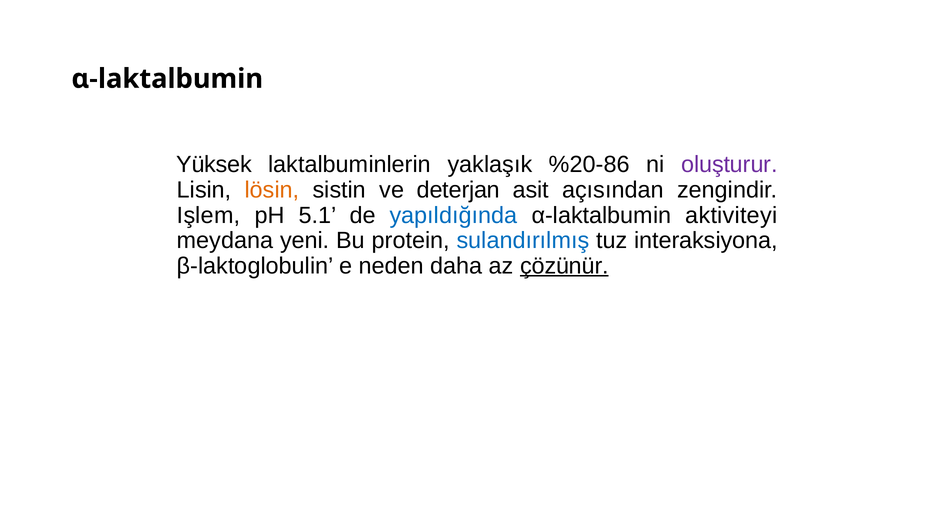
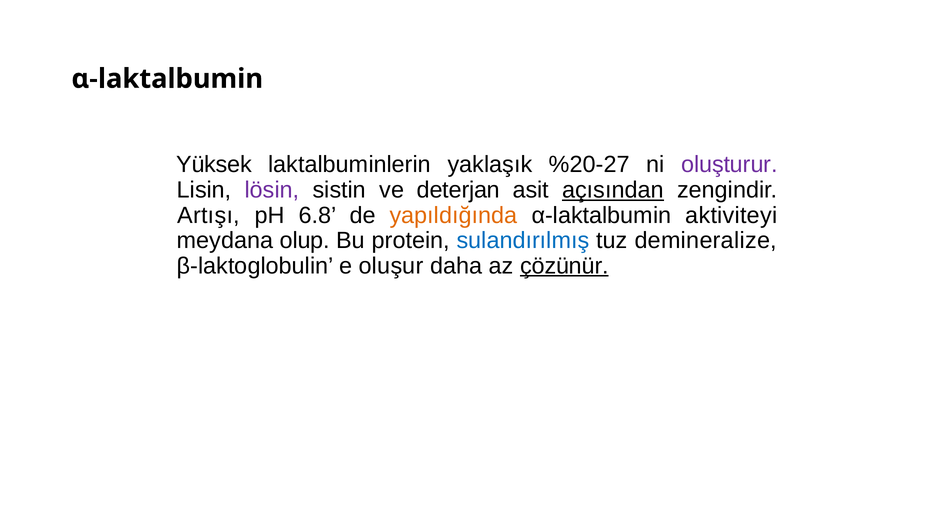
%20-86: %20-86 -> %20-27
lösin colour: orange -> purple
açısından underline: none -> present
Işlem: Işlem -> Artışı
5.1: 5.1 -> 6.8
yapıldığında colour: blue -> orange
yeni: yeni -> olup
interaksiyona: interaksiyona -> demineralize
neden: neden -> oluşur
